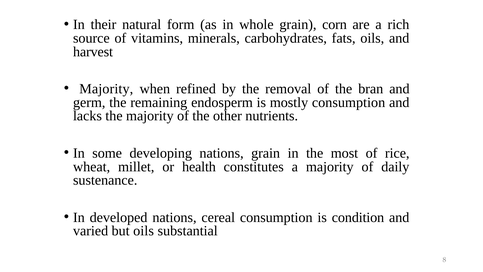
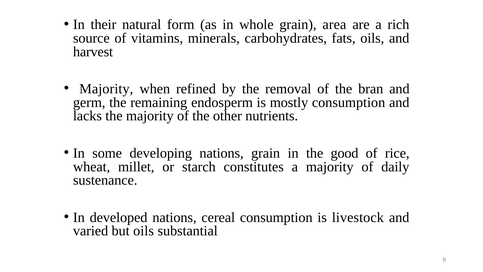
corn: corn -> area
most: most -> good
health: health -> starch
condition: condition -> livestock
